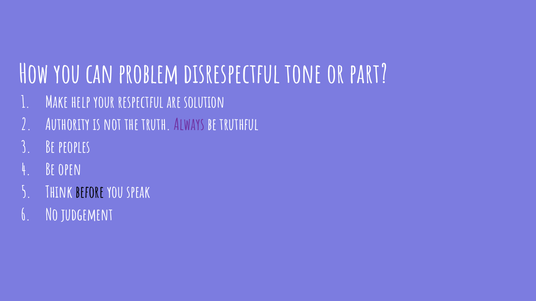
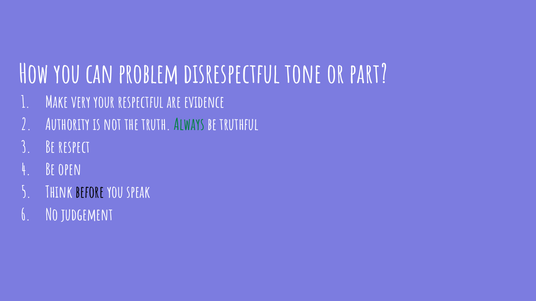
help: help -> very
solution: solution -> evidence
Always colour: purple -> green
peoples: peoples -> respect
